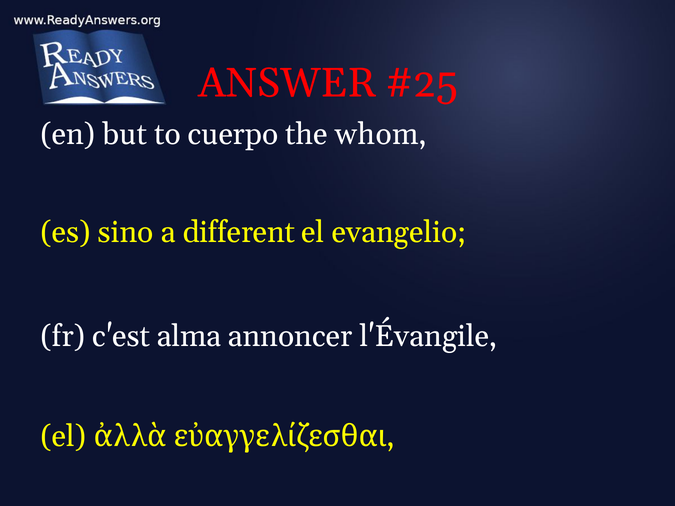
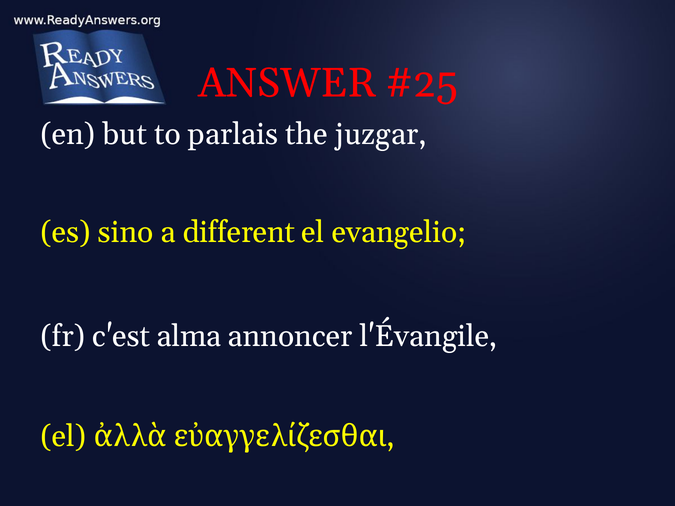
cuerpo: cuerpo -> parlais
whom: whom -> juzgar
